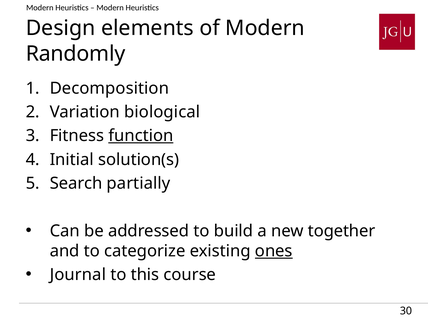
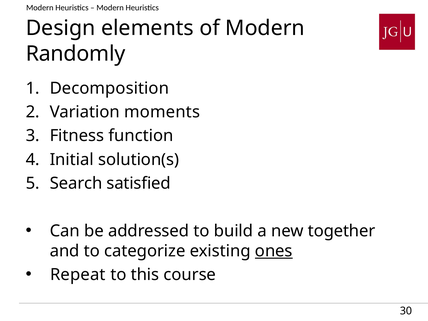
biological: biological -> moments
function underline: present -> none
partially: partially -> satisfied
Journal: Journal -> Repeat
